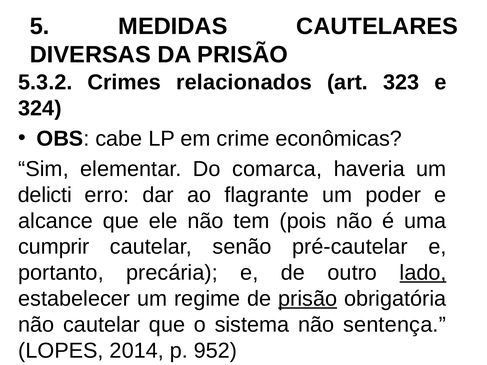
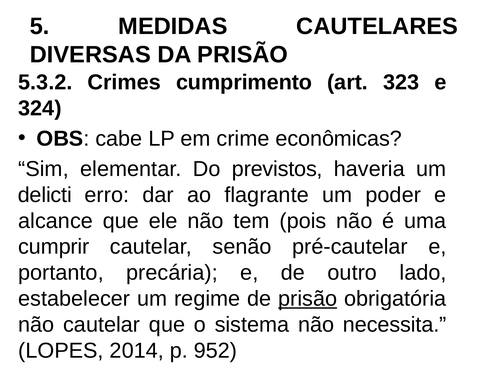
relacionados: relacionados -> cumprimento
comarca: comarca -> previstos
lado underline: present -> none
sentença: sentença -> necessita
